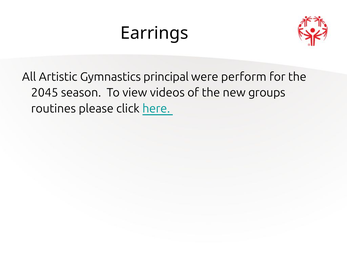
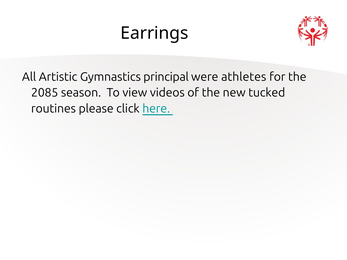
perform: perform -> athletes
2045: 2045 -> 2085
groups: groups -> tucked
